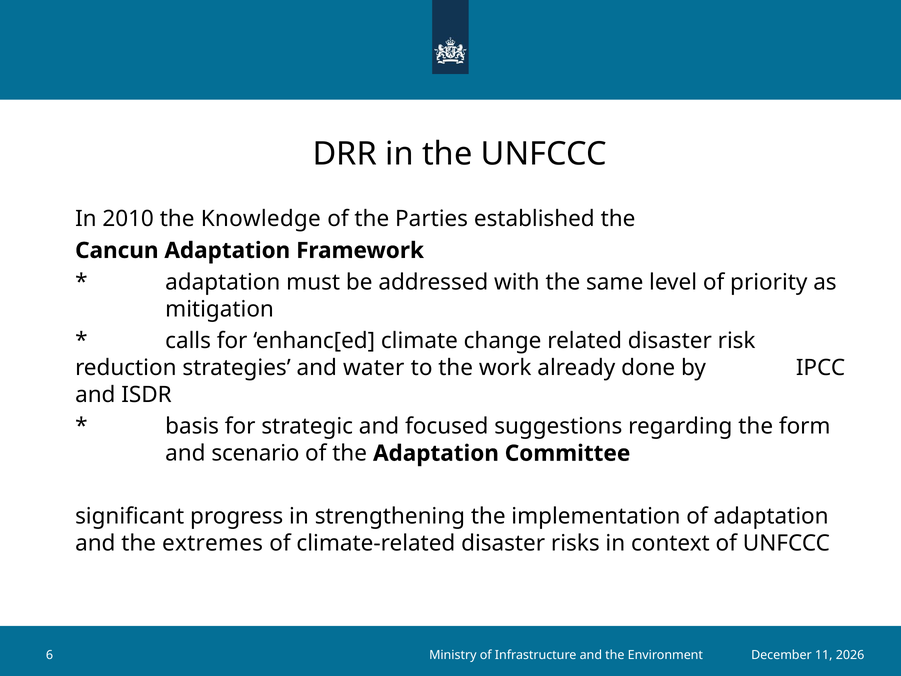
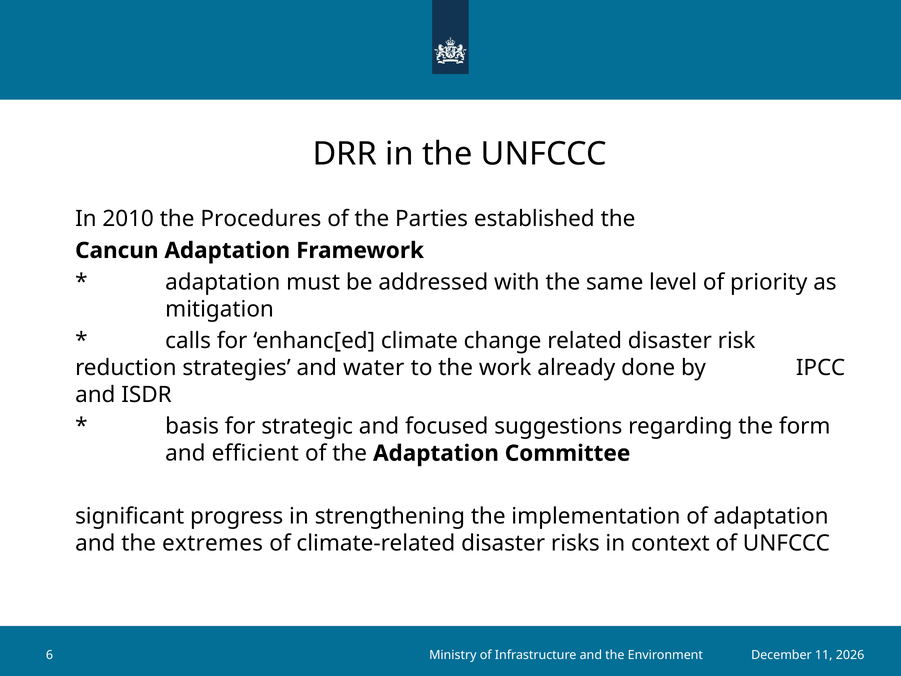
Knowledge: Knowledge -> Procedures
scenario: scenario -> efficient
